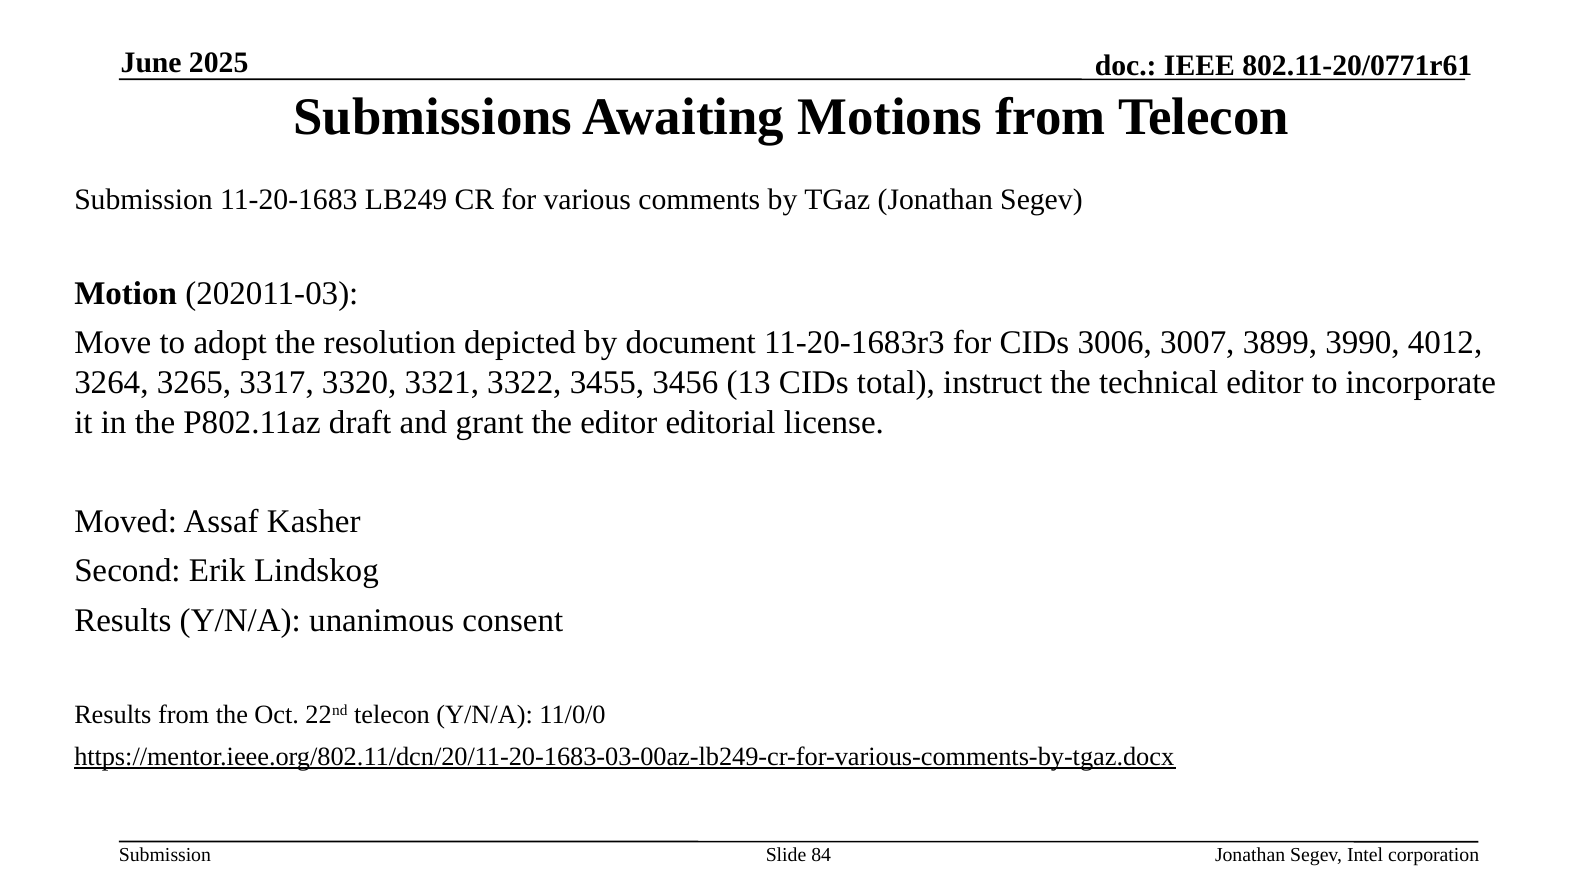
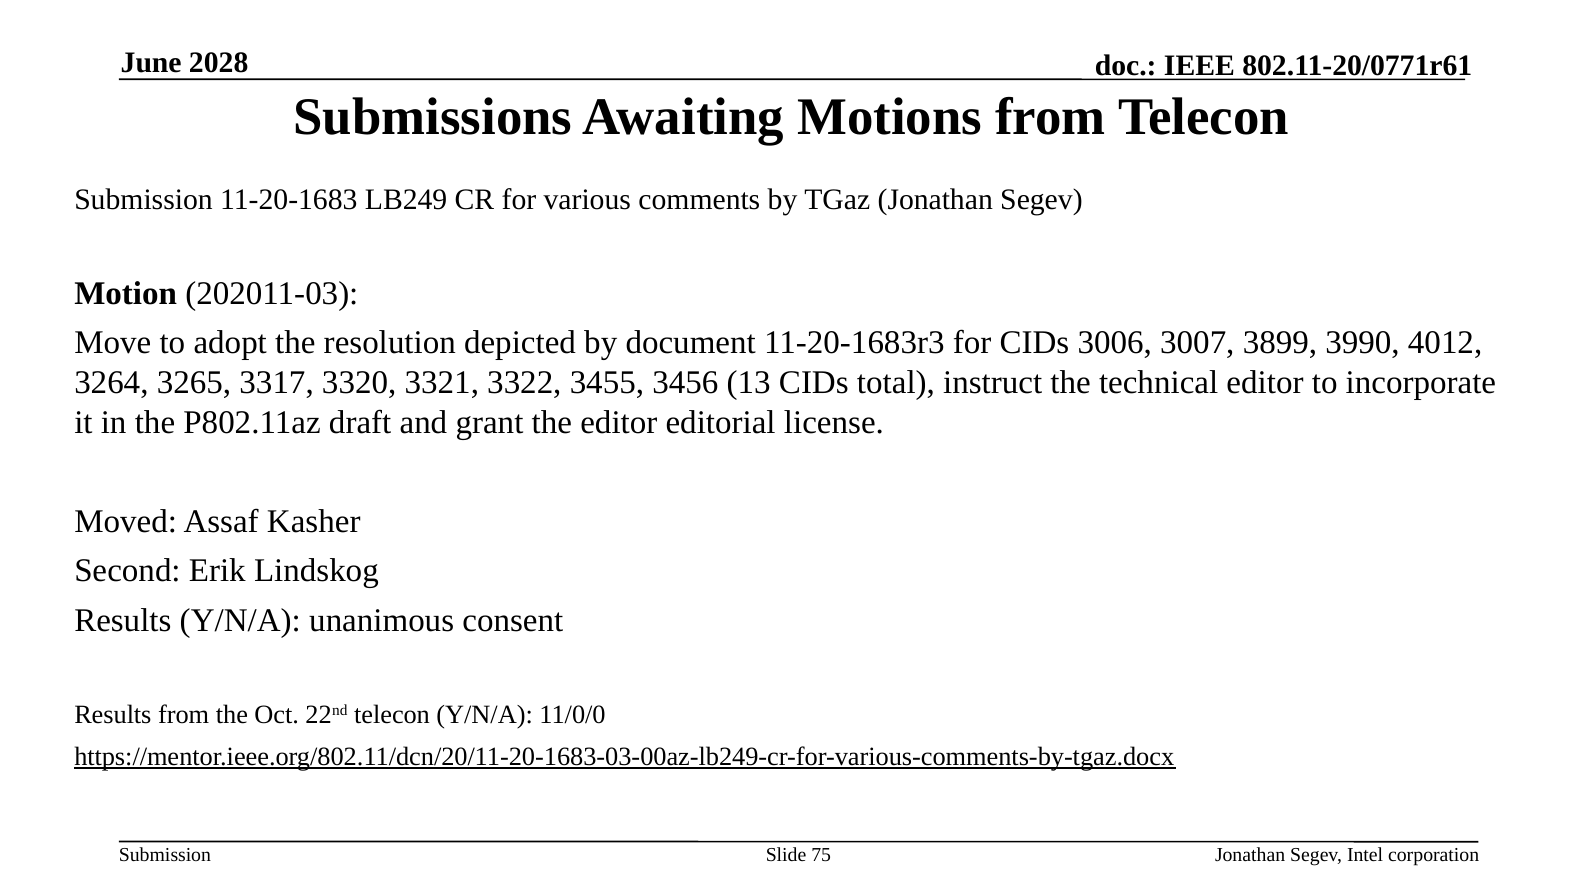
2025: 2025 -> 2028
84: 84 -> 75
